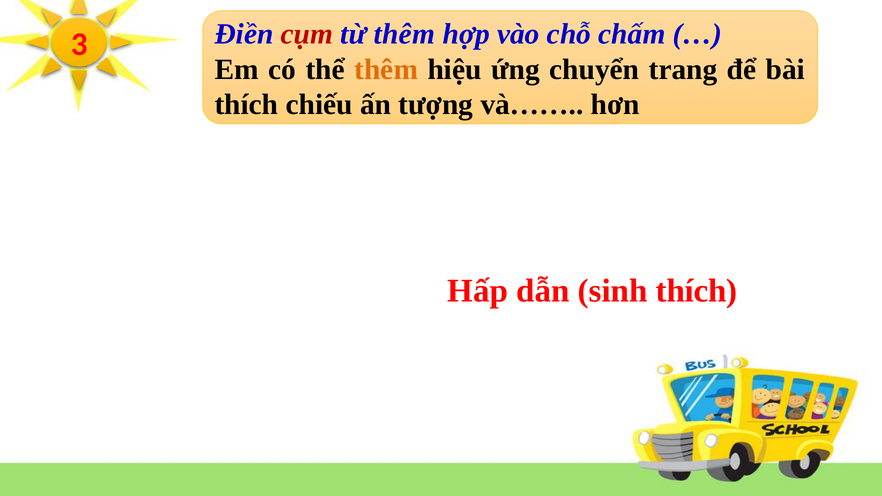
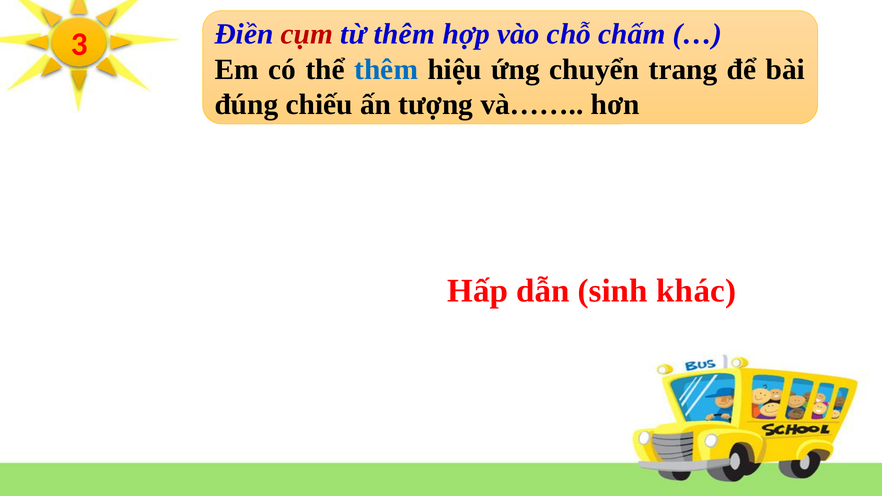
thêm at (386, 69) colour: orange -> blue
thích at (247, 105): thích -> đúng
sinh thích: thích -> khác
